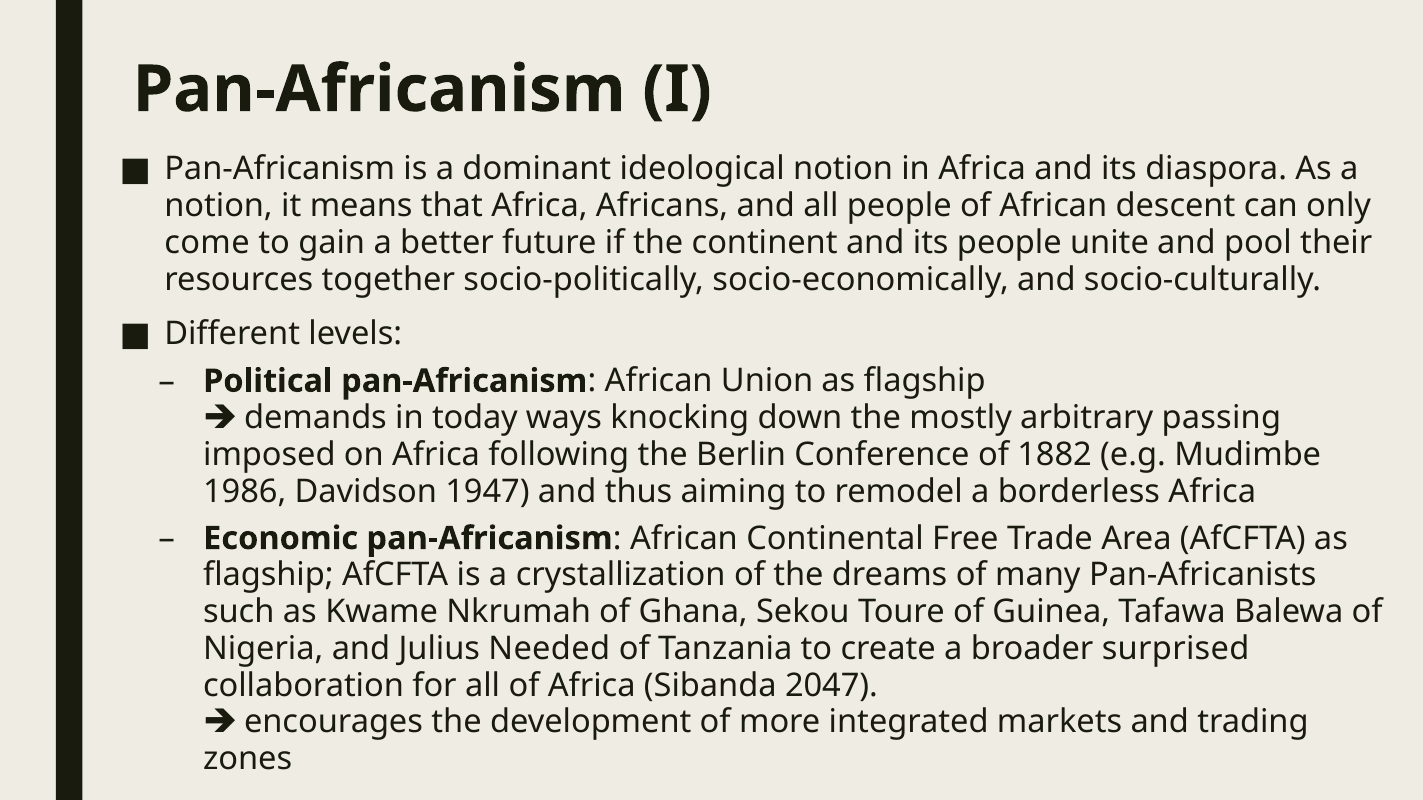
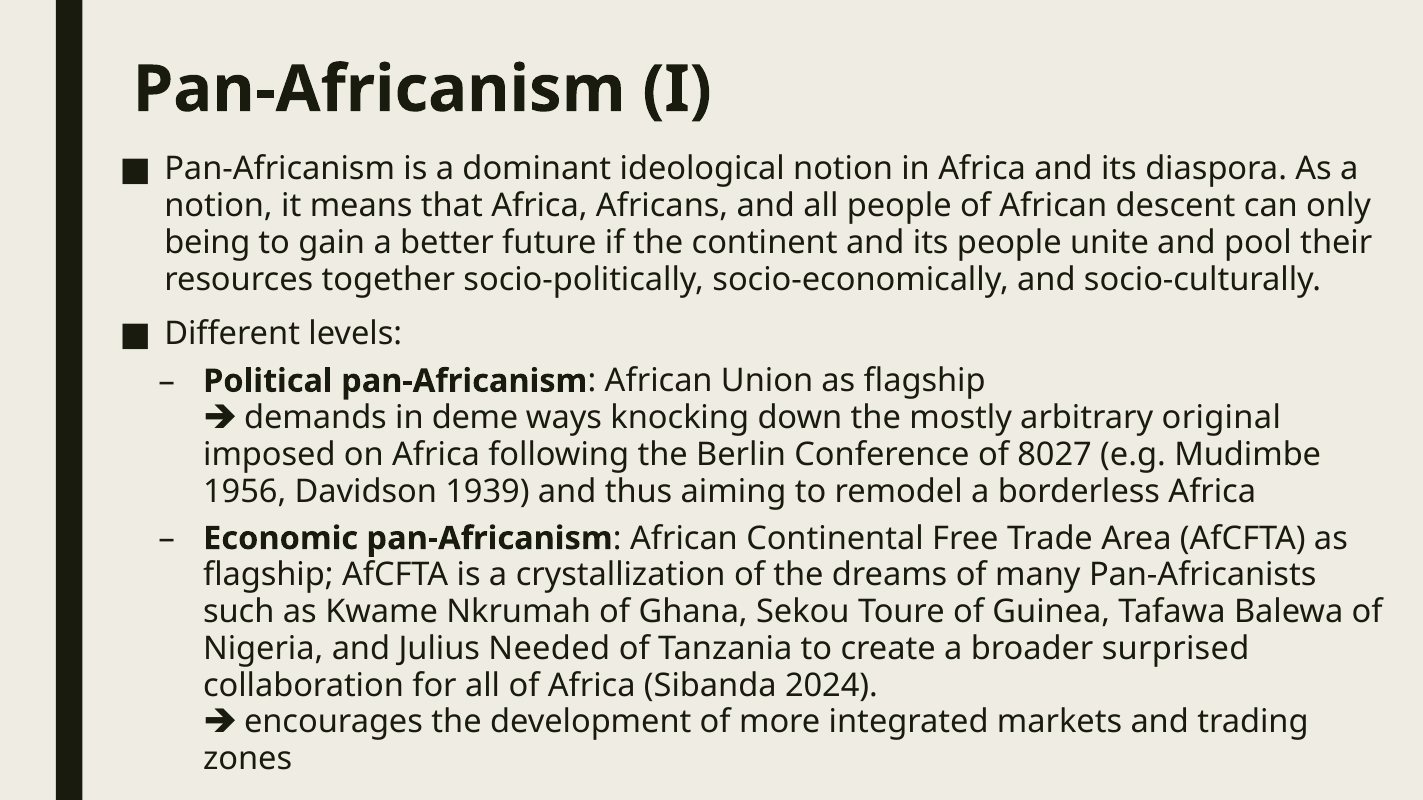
come: come -> being
today: today -> deme
passing: passing -> original
1882: 1882 -> 8027
1986: 1986 -> 1956
1947: 1947 -> 1939
2047: 2047 -> 2024
